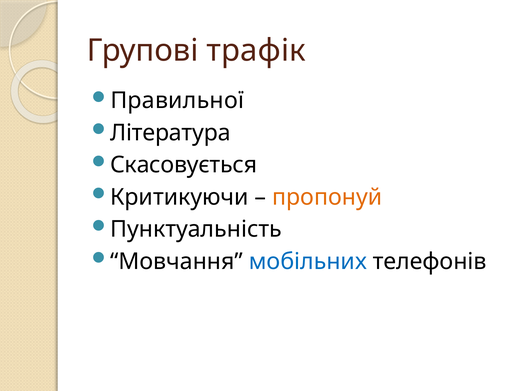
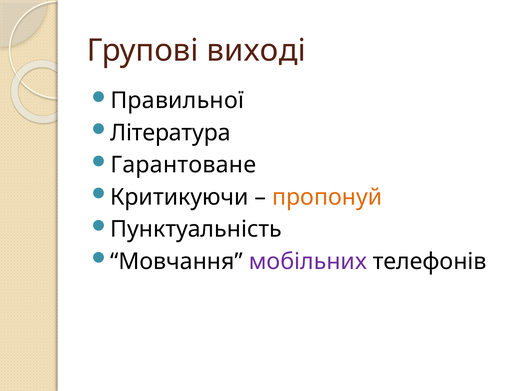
трафік: трафік -> виході
Скасовується: Скасовується -> Гарантоване
мобільних colour: blue -> purple
